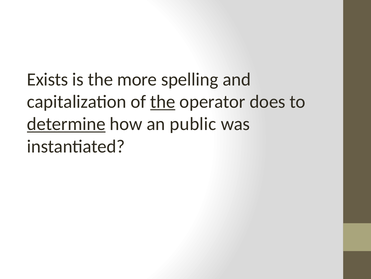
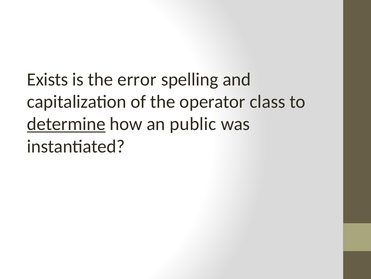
more: more -> error
the at (163, 101) underline: present -> none
does: does -> class
